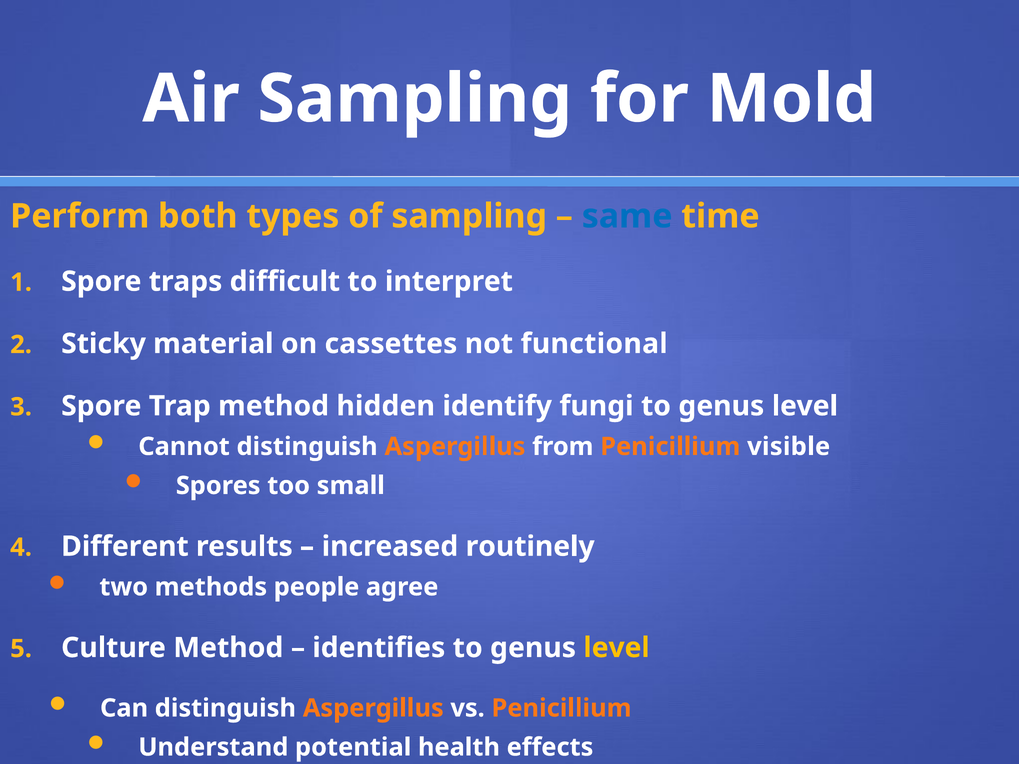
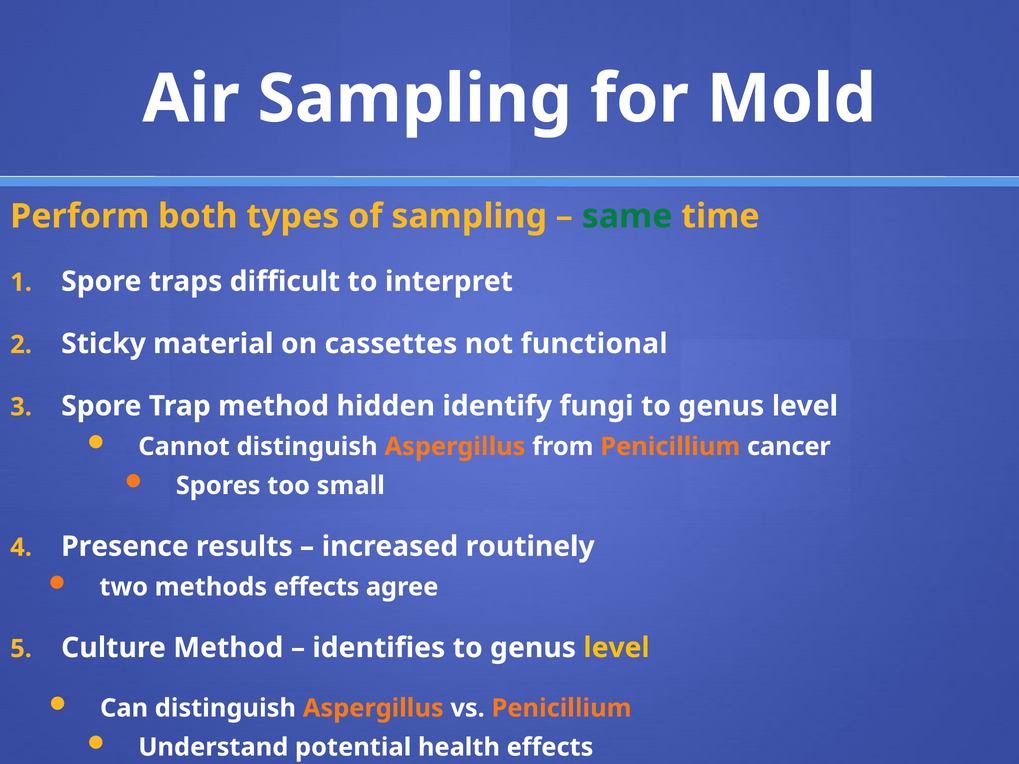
same colour: blue -> green
visible: visible -> cancer
Different: Different -> Presence
methods people: people -> effects
